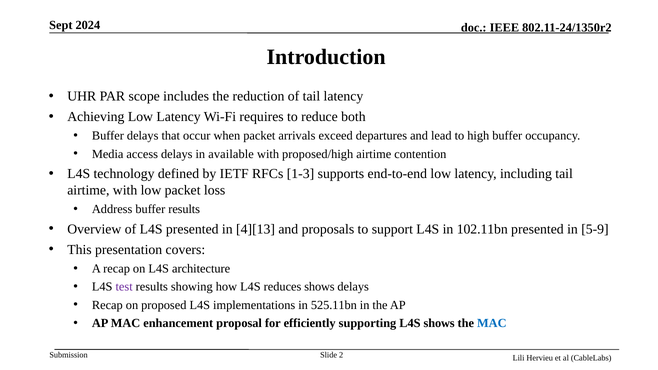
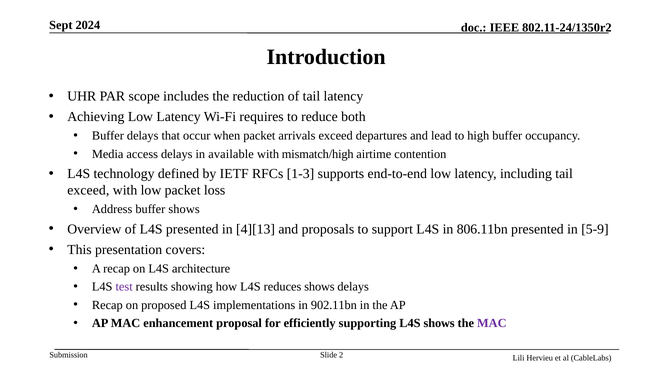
proposed/high: proposed/high -> mismatch/high
airtime at (88, 190): airtime -> exceed
buffer results: results -> shows
102.11bn: 102.11bn -> 806.11bn
525.11bn: 525.11bn -> 902.11bn
MAC at (492, 323) colour: blue -> purple
